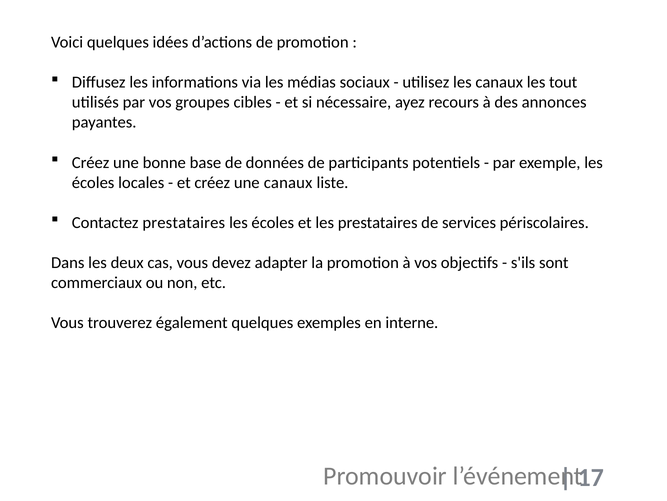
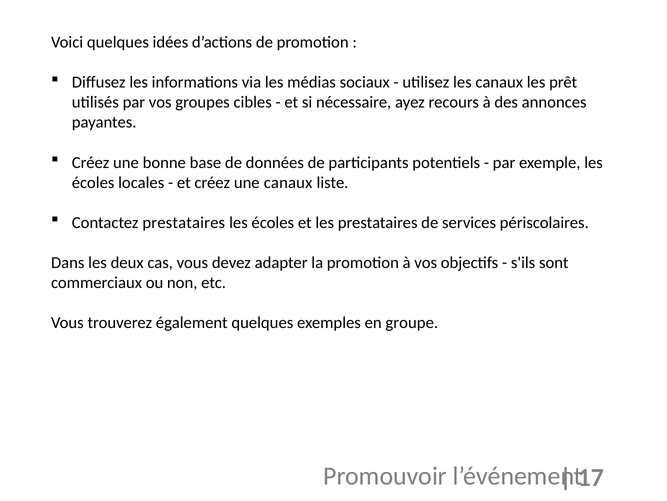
tout: tout -> prêt
interne: interne -> groupe
